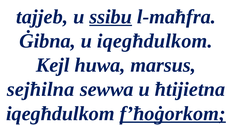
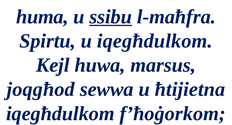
tajjeb: tajjeb -> huma
Ġibna: Ġibna -> Spirtu
sejħilna: sejħilna -> joqgħod
f’ħoġorkom underline: present -> none
